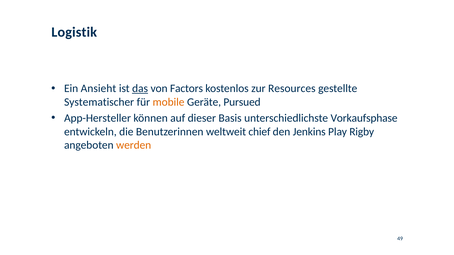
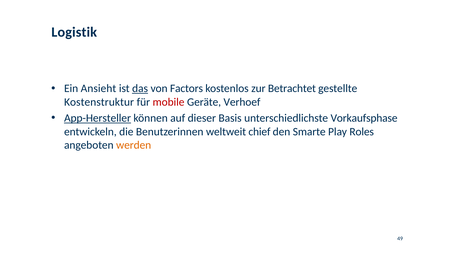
Resources: Resources -> Betrachtet
Systematischer: Systematischer -> Kostenstruktur
mobile colour: orange -> red
Pursued: Pursued -> Verhoef
App-Hersteller underline: none -> present
Jenkins: Jenkins -> Smarte
Rigby: Rigby -> Roles
